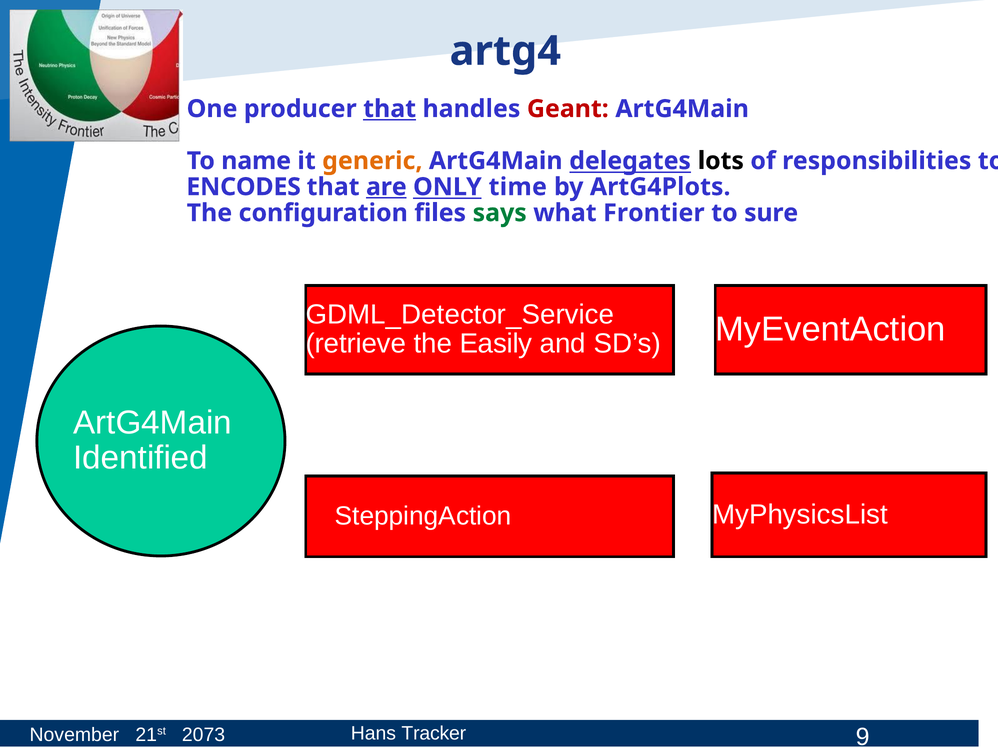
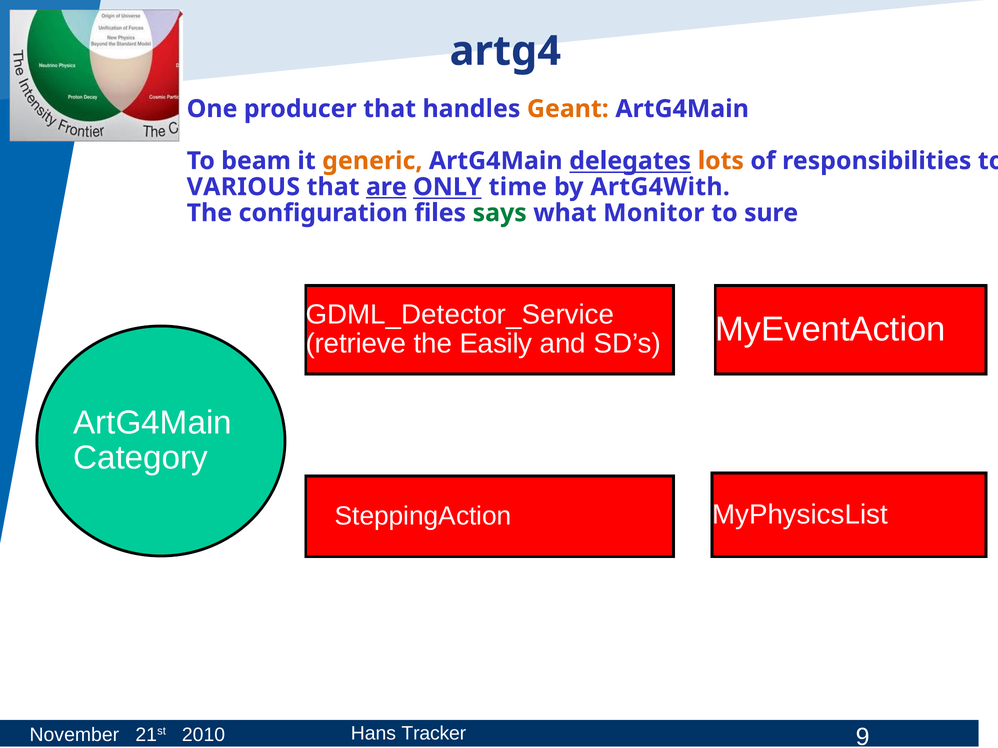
that at (390, 109) underline: present -> none
Geant colour: red -> orange
name: name -> beam
lots colour: black -> orange
ENCODES: ENCODES -> VARIOUS
ArtG4Plots: ArtG4Plots -> ArtG4With
Frontier: Frontier -> Monitor
Identified: Identified -> Category
2073: 2073 -> 2010
